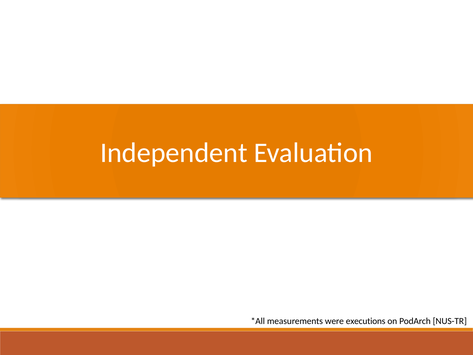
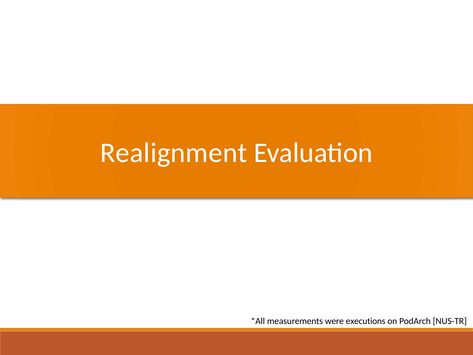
Independent: Independent -> Realignment
